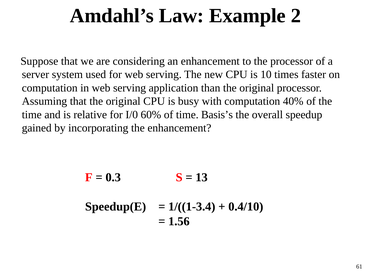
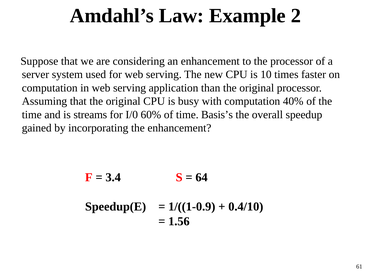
relative: relative -> streams
0.3: 0.3 -> 3.4
13: 13 -> 64
1/((1-3.4: 1/((1-3.4 -> 1/((1-0.9
